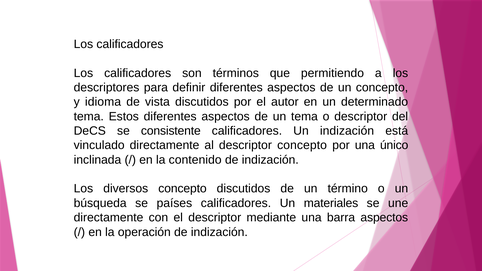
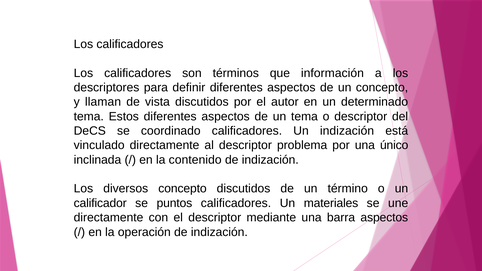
permitiendo: permitiendo -> información
idioma: idioma -> llaman
consistente: consistente -> coordinado
descriptor concepto: concepto -> problema
búsqueda: búsqueda -> calificador
países: países -> puntos
